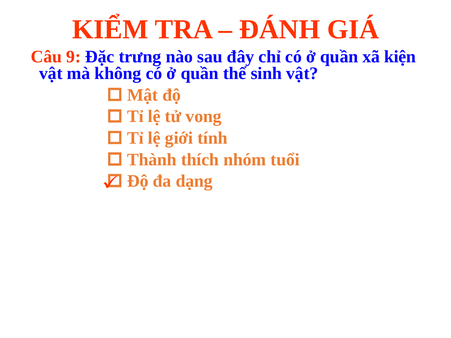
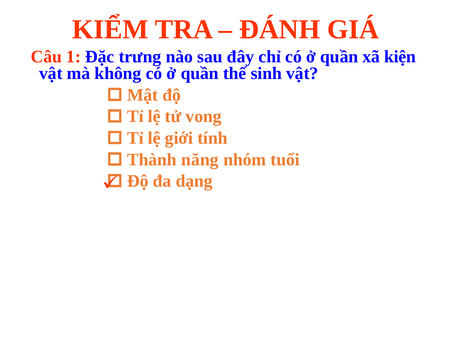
9: 9 -> 1
thích: thích -> năng
